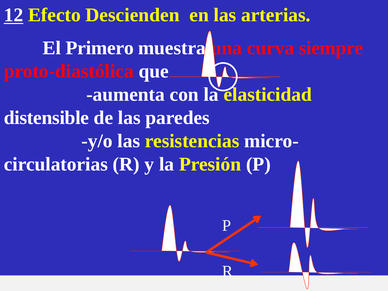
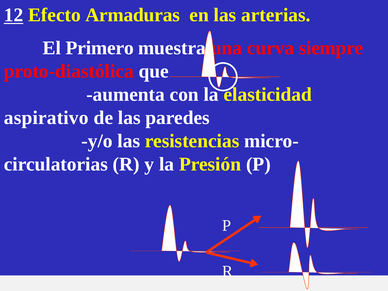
Descienden: Descienden -> Armaduras
distensible: distensible -> aspirativo
